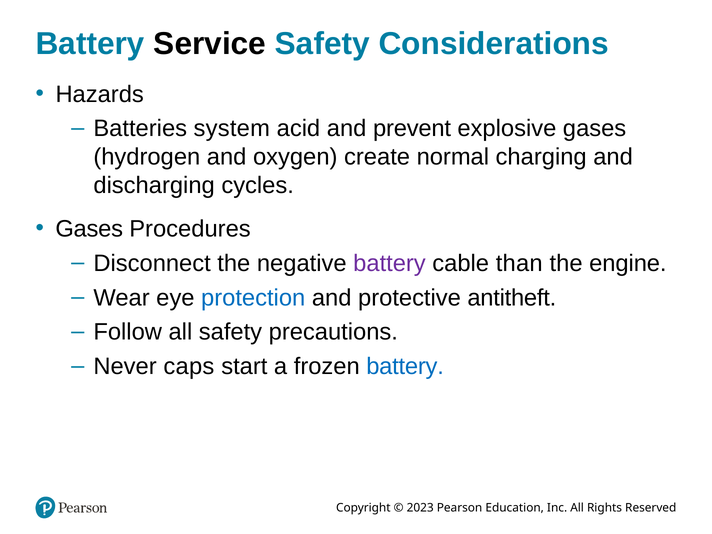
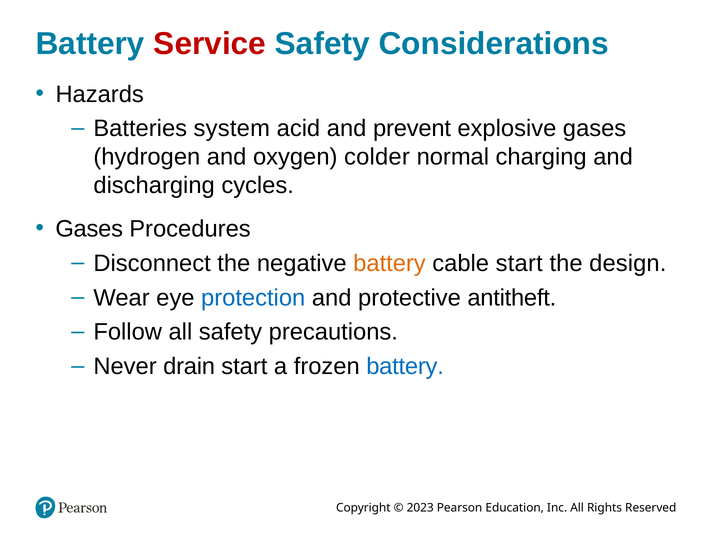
Service colour: black -> red
create: create -> colder
battery at (389, 263) colour: purple -> orange
cable than: than -> start
engine: engine -> design
caps: caps -> drain
